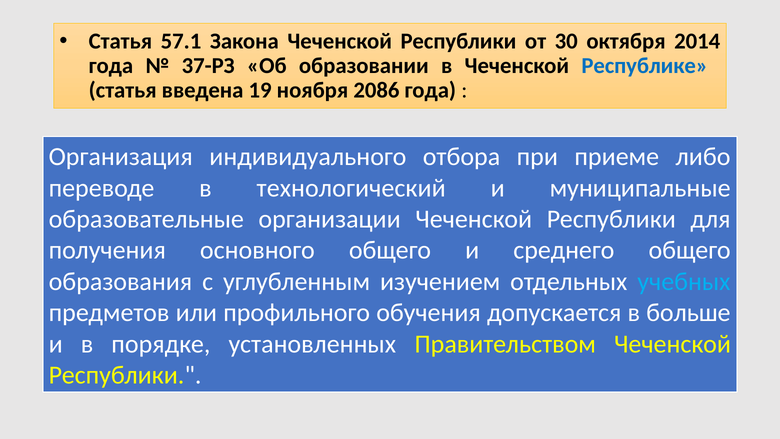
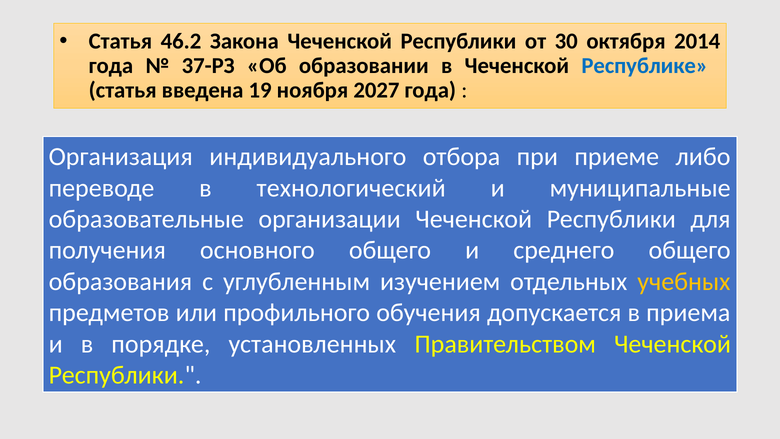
57.1: 57.1 -> 46.2
2086: 2086 -> 2027
учебных colour: light blue -> yellow
больше: больше -> приема
